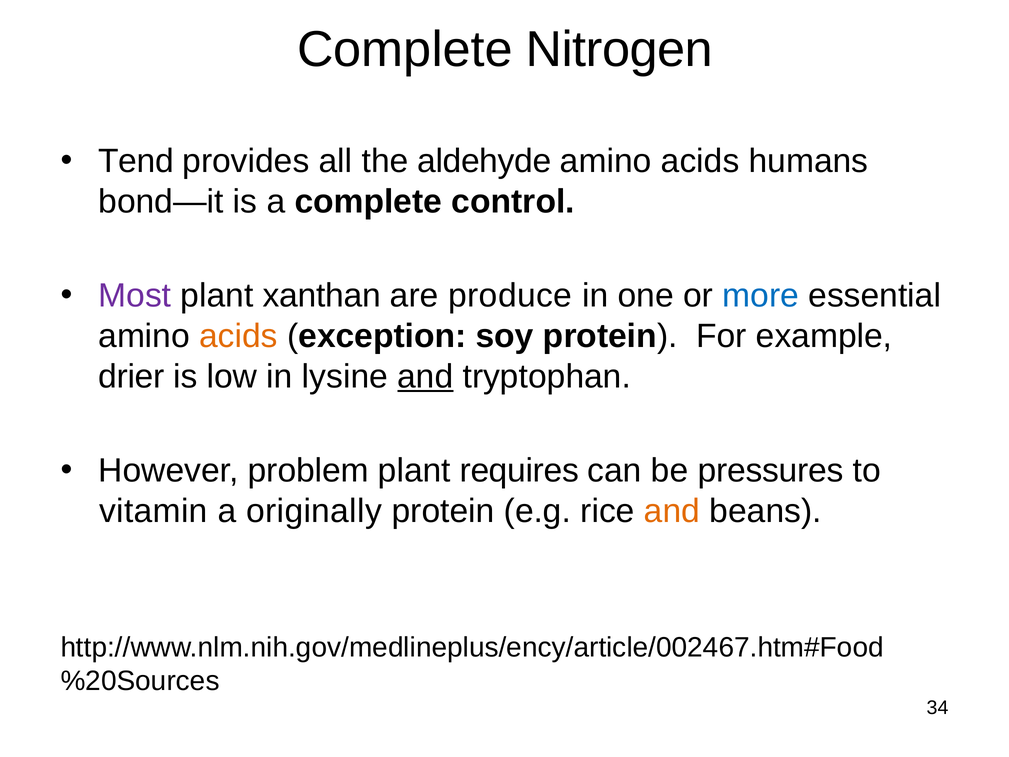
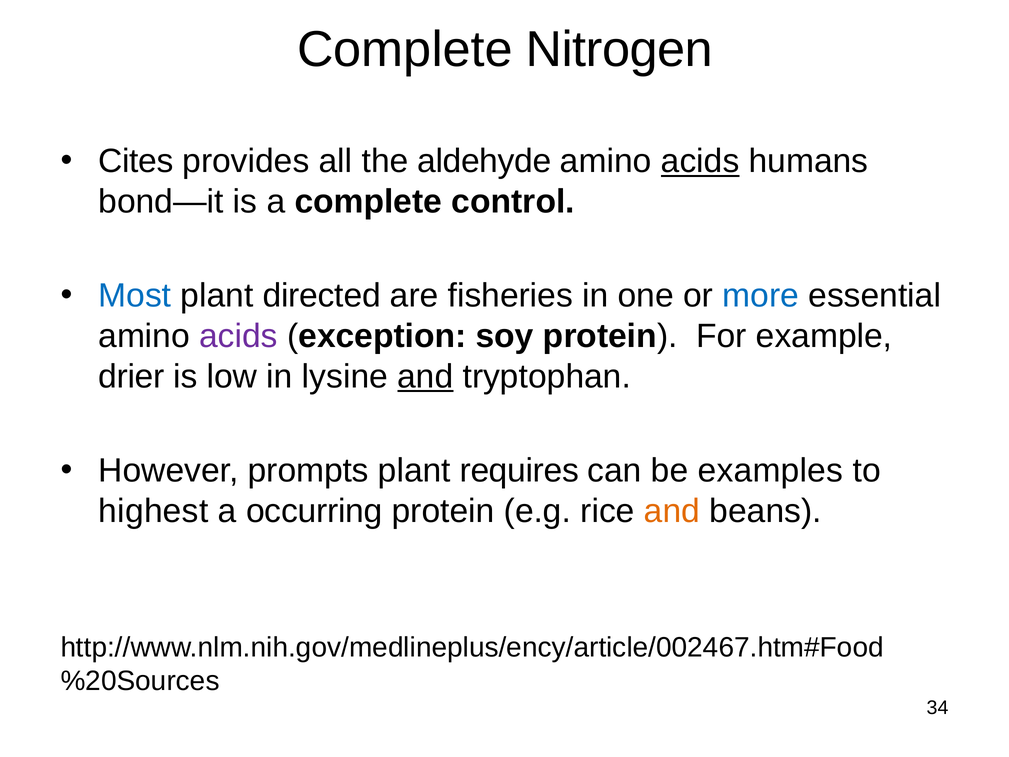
Tend: Tend -> Cites
acids at (700, 161) underline: none -> present
Most colour: purple -> blue
xanthan: xanthan -> directed
produce: produce -> fisheries
acids at (239, 336) colour: orange -> purple
problem: problem -> prompts
pressures: pressures -> examples
vitamin: vitamin -> highest
originally: originally -> occurring
